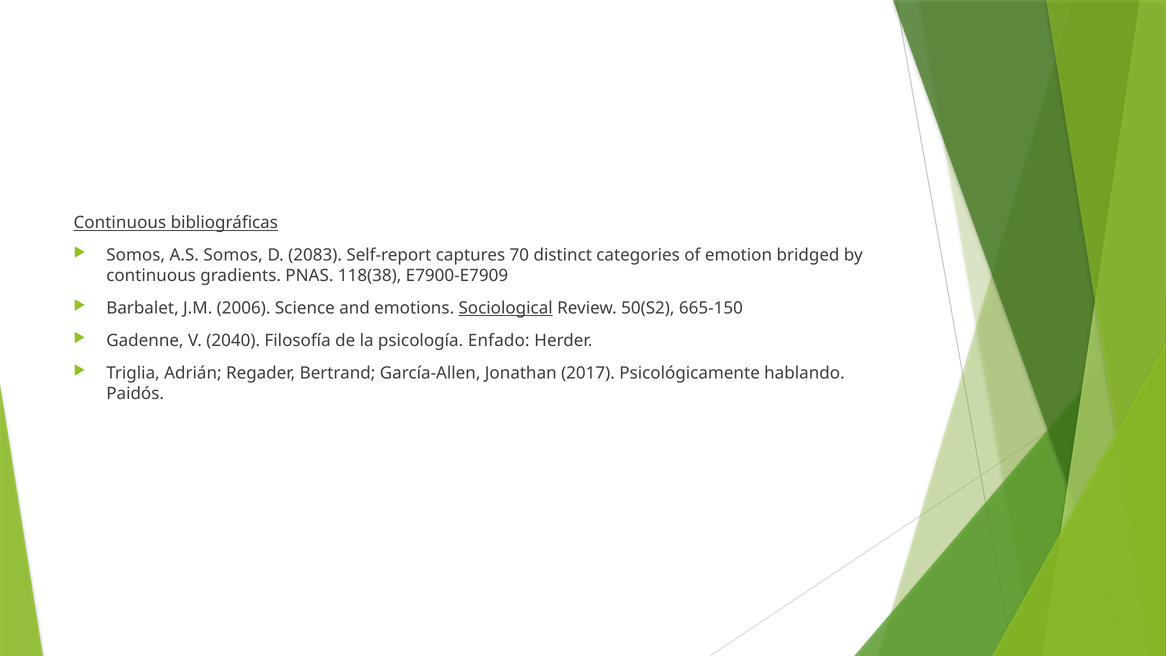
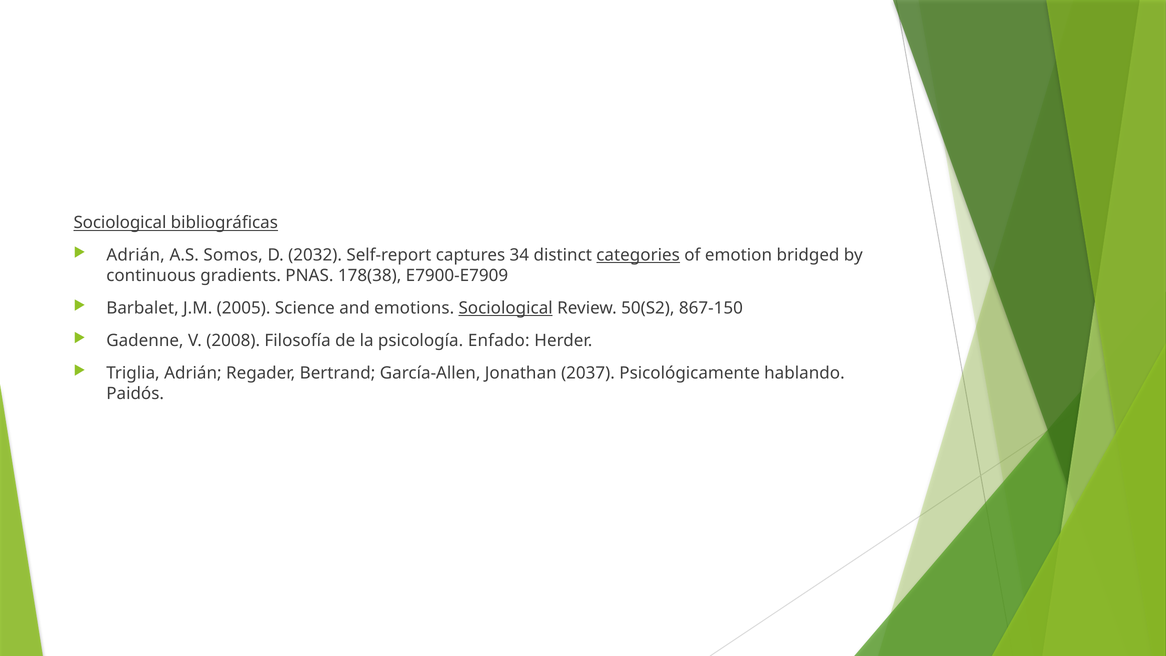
Continuous at (120, 222): Continuous -> Sociological
Somos at (136, 255): Somos -> Adrián
2083: 2083 -> 2032
70: 70 -> 34
categories underline: none -> present
118(38: 118(38 -> 178(38
2006: 2006 -> 2005
665-150: 665-150 -> 867-150
2040: 2040 -> 2008
2017: 2017 -> 2037
